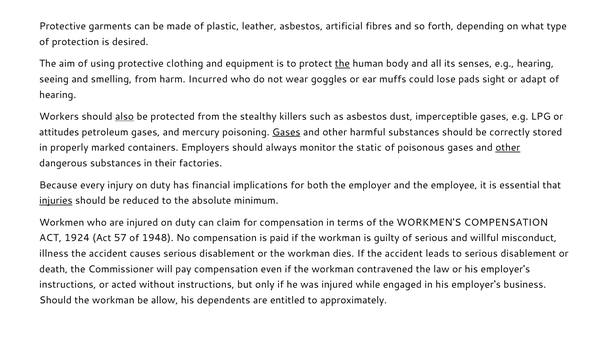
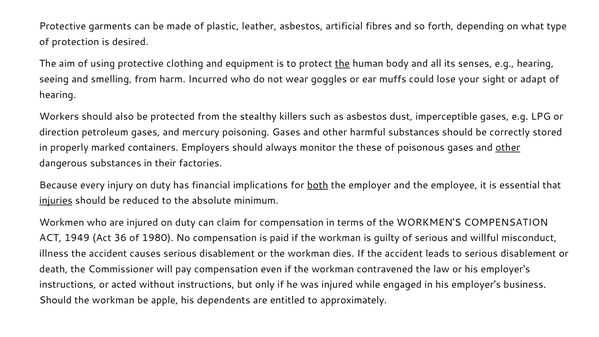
pads: pads -> your
also underline: present -> none
attitudes: attitudes -> direction
Gases at (286, 132) underline: present -> none
static: static -> these
both underline: none -> present
1924: 1924 -> 1949
57: 57 -> 36
1948: 1948 -> 1980
allow: allow -> apple
